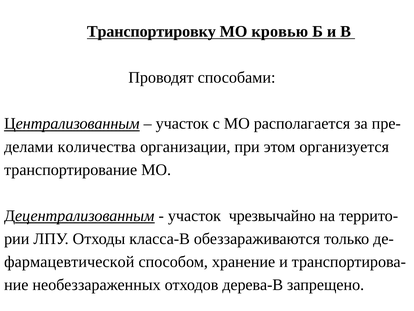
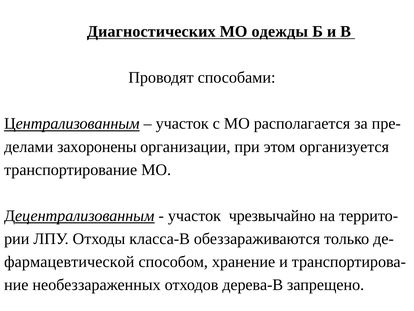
Транспортировку: Транспортировку -> Диагностических
кровью: кровью -> одежды
количества: количества -> захоронены
